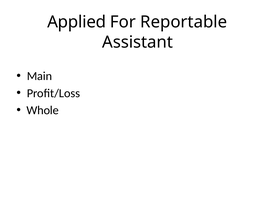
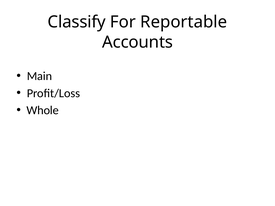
Applied: Applied -> Classify
Assistant: Assistant -> Accounts
